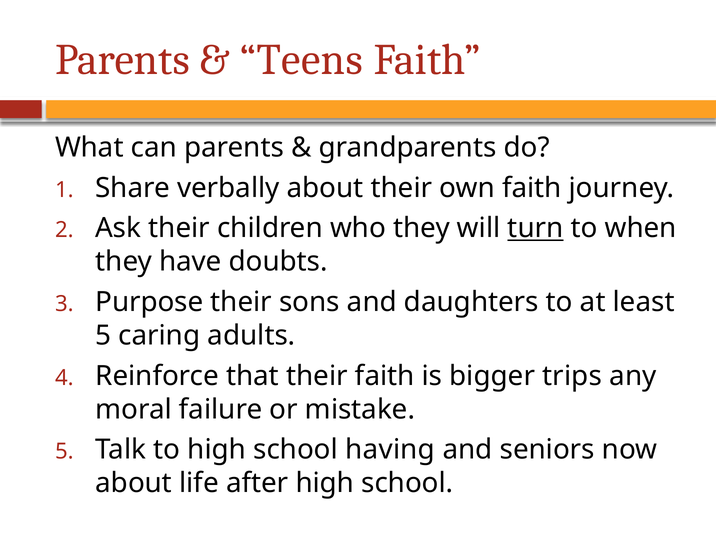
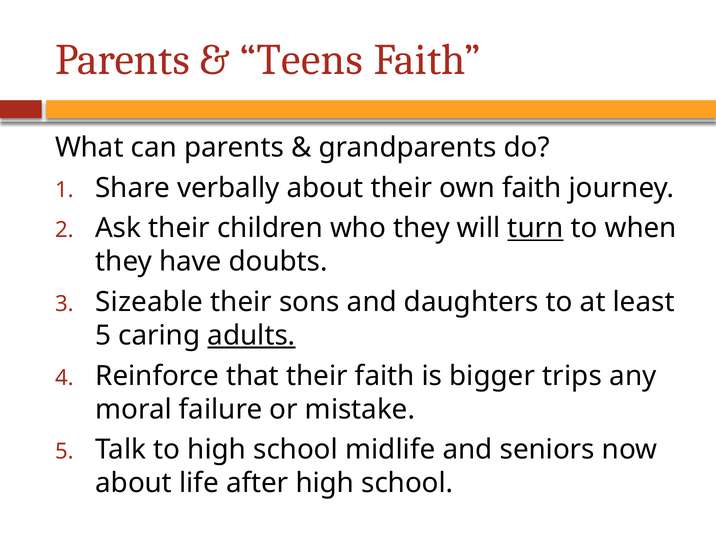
Purpose: Purpose -> Sizeable
adults underline: none -> present
having: having -> midlife
